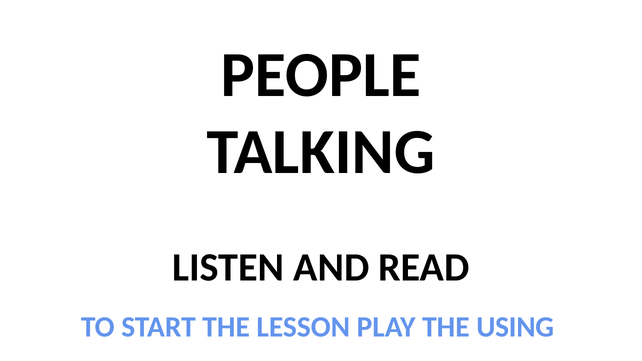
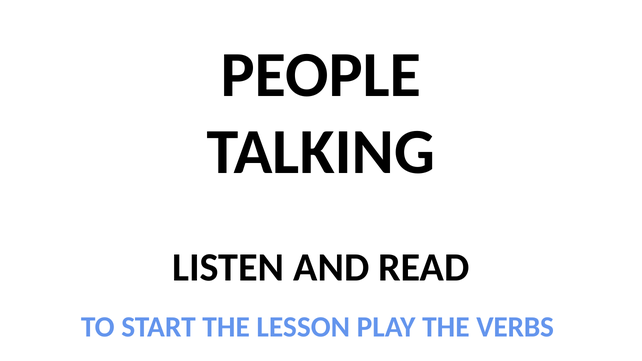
USING: USING -> VERBS
